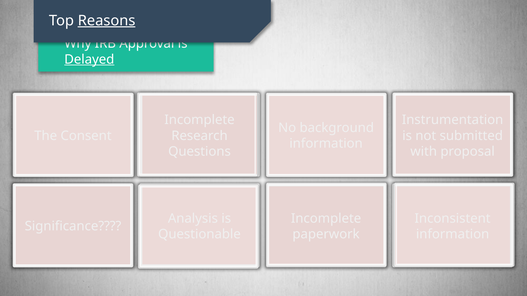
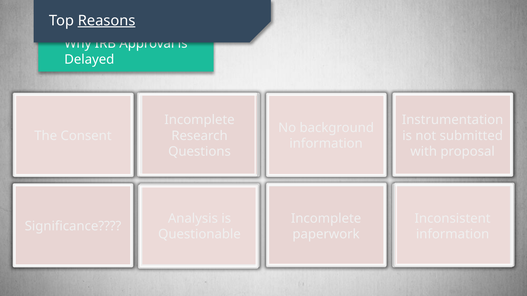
Delayed underline: present -> none
